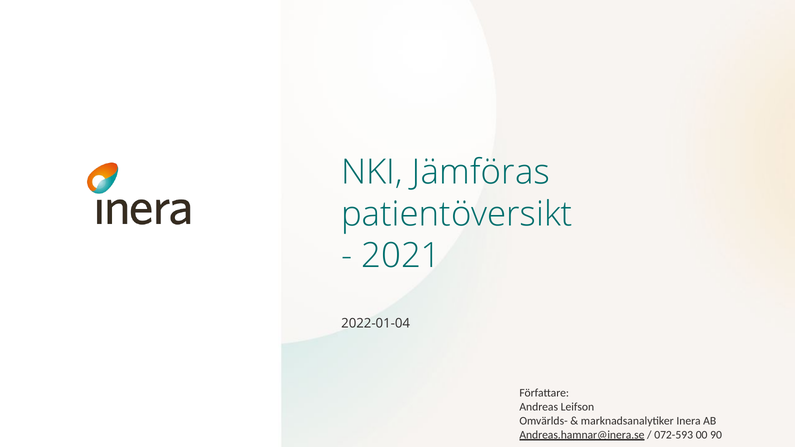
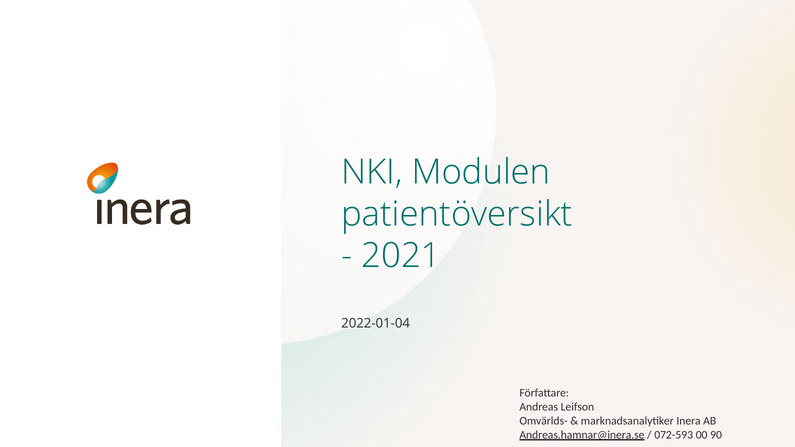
Jämföras: Jämföras -> Modulen
